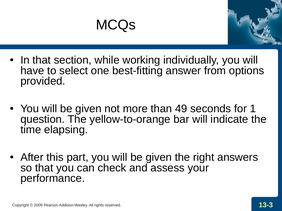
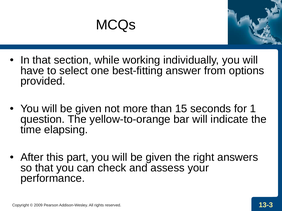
49: 49 -> 15
